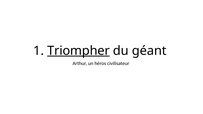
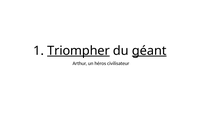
géant underline: none -> present
